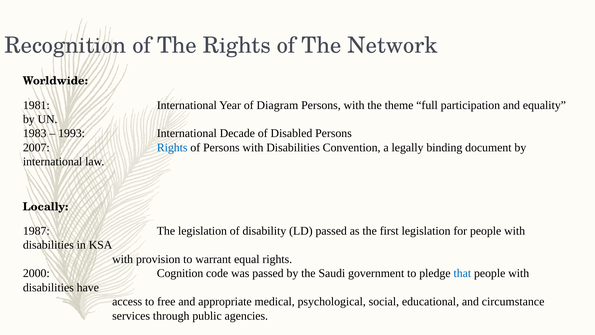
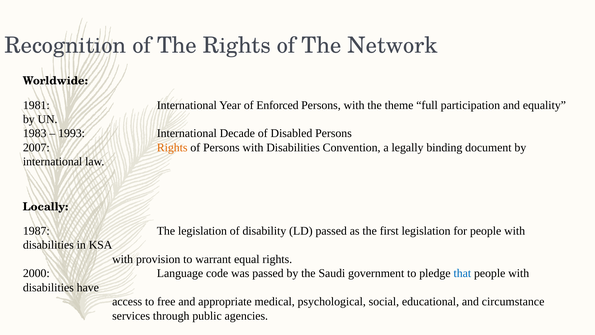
Diagram: Diagram -> Enforced
Rights at (172, 147) colour: blue -> orange
Cognition: Cognition -> Language
